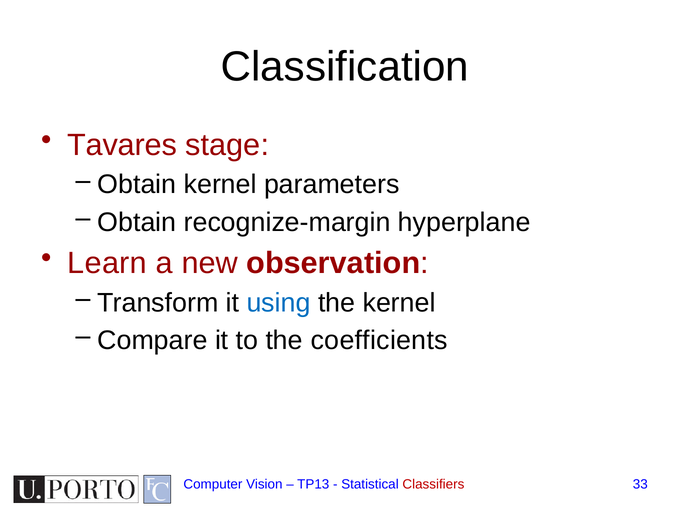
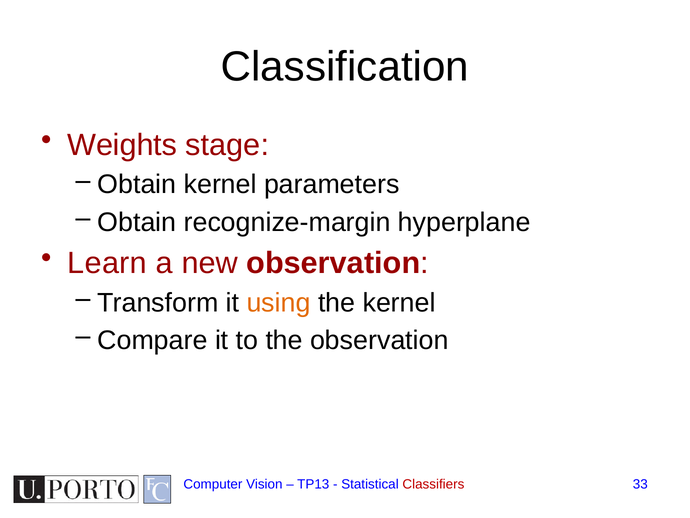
Tavares: Tavares -> Weights
using colour: blue -> orange
the coefficients: coefficients -> observation
